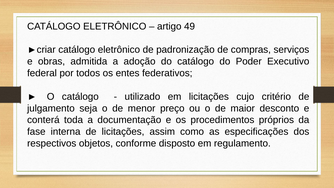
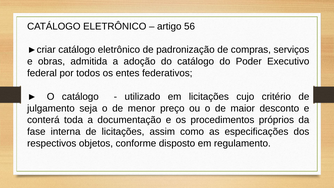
49: 49 -> 56
